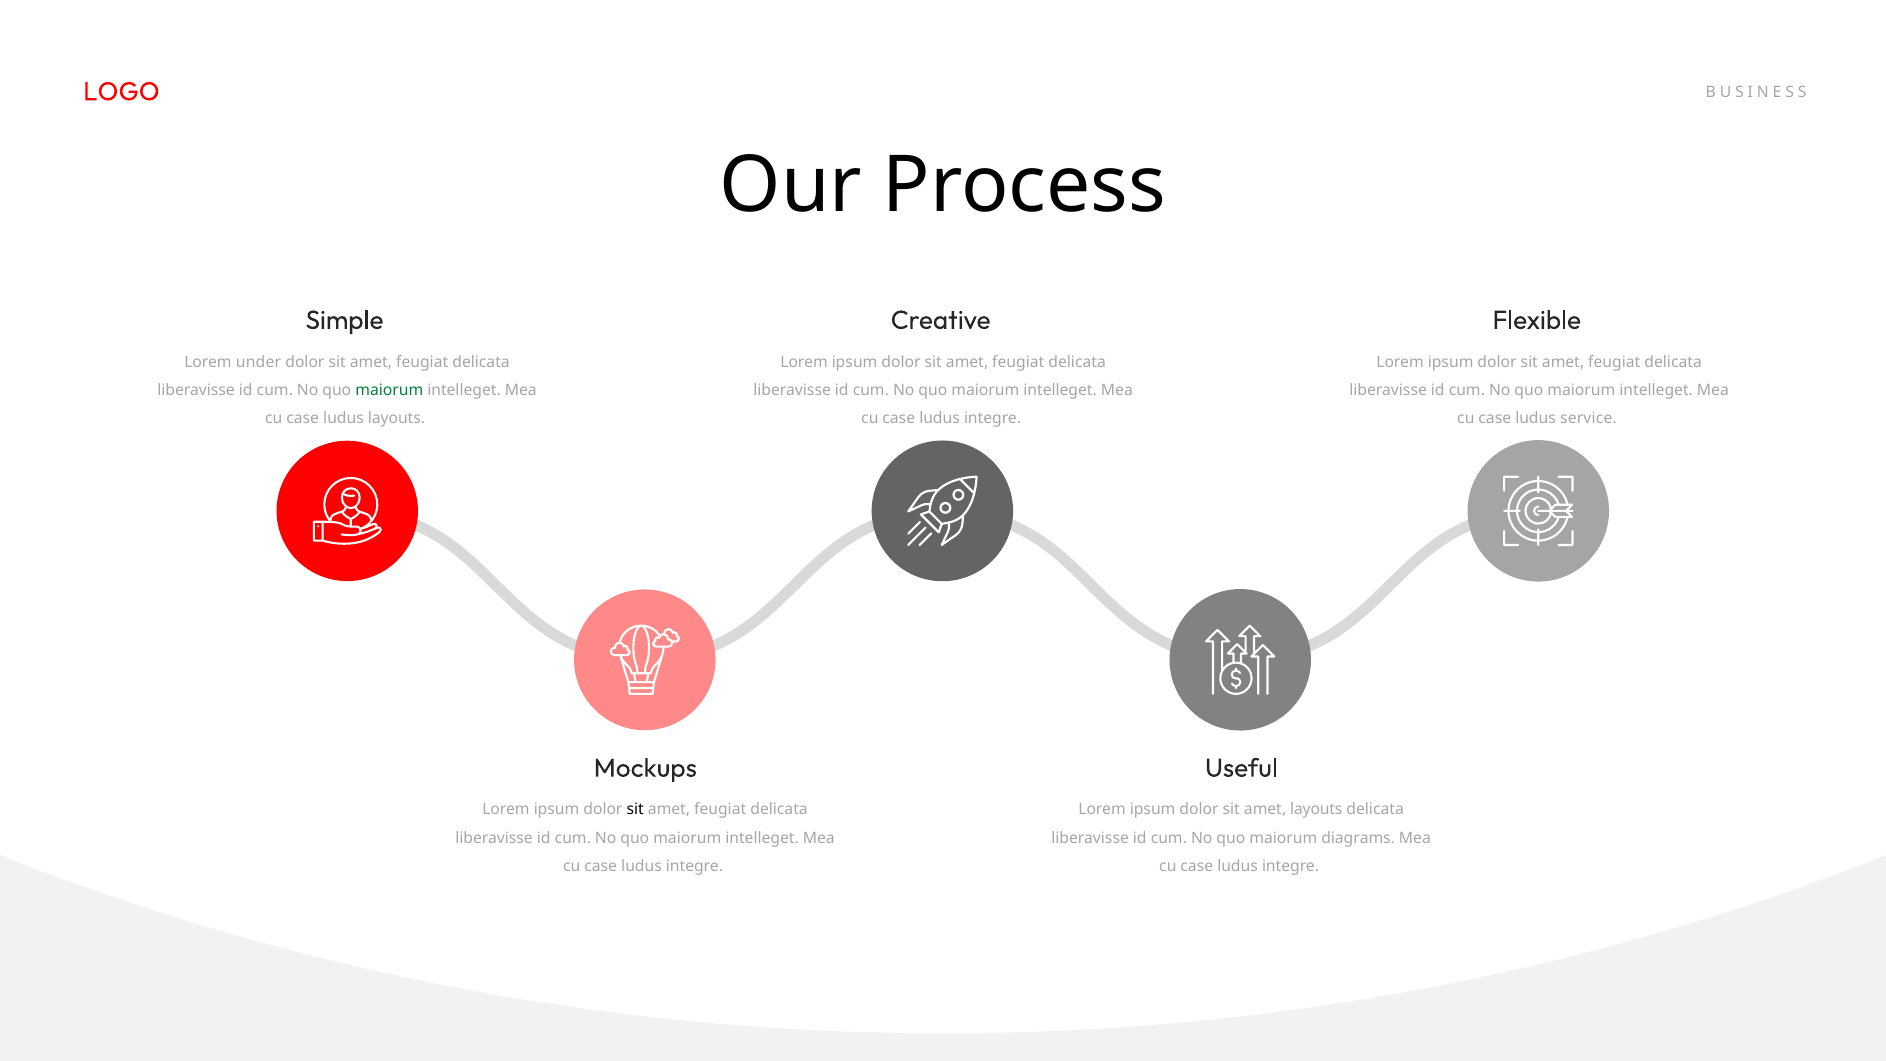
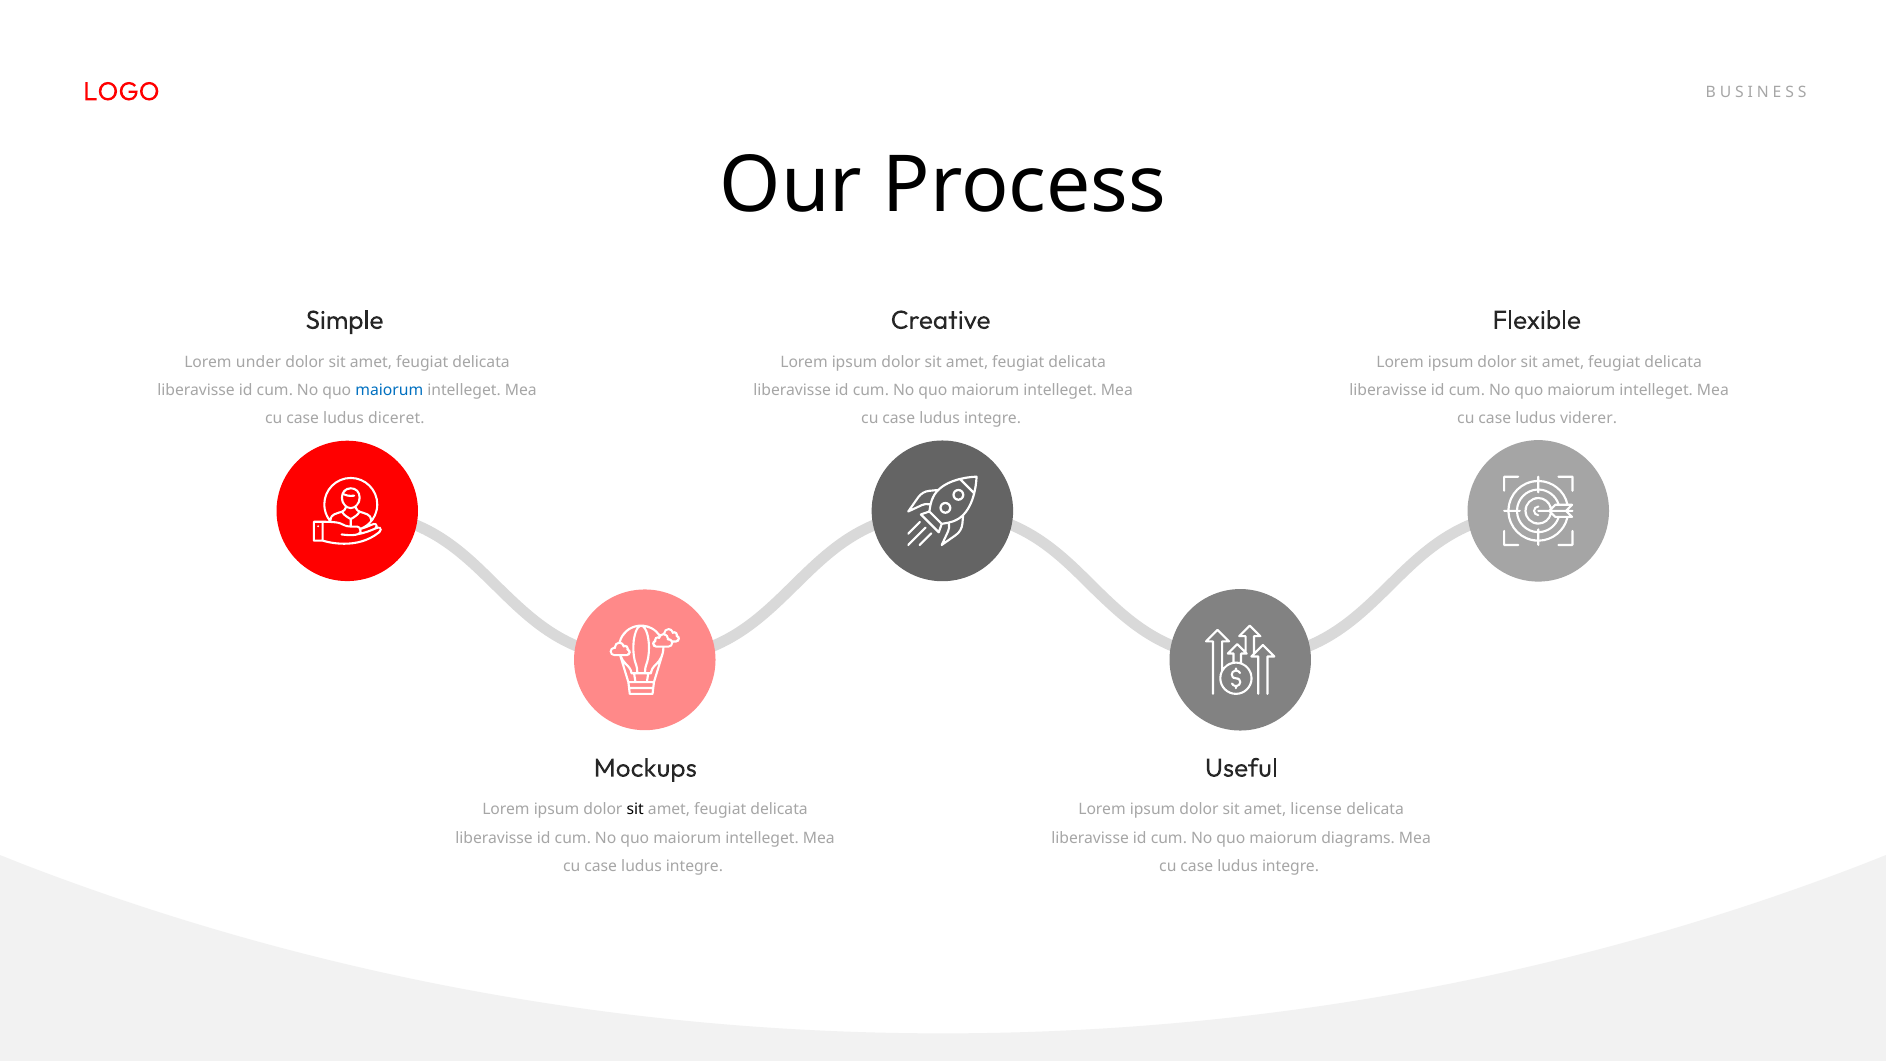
maiorum at (389, 390) colour: green -> blue
ludus layouts: layouts -> diceret
service: service -> viderer
amet layouts: layouts -> license
